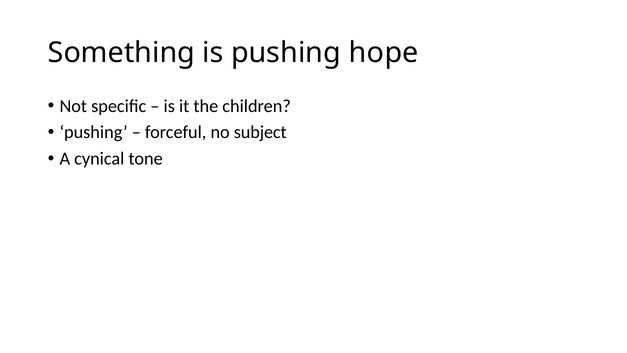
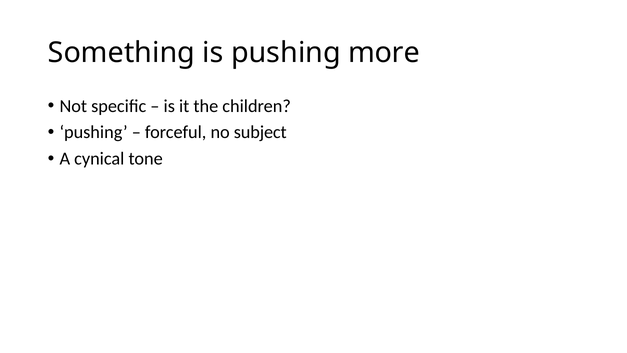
hope: hope -> more
